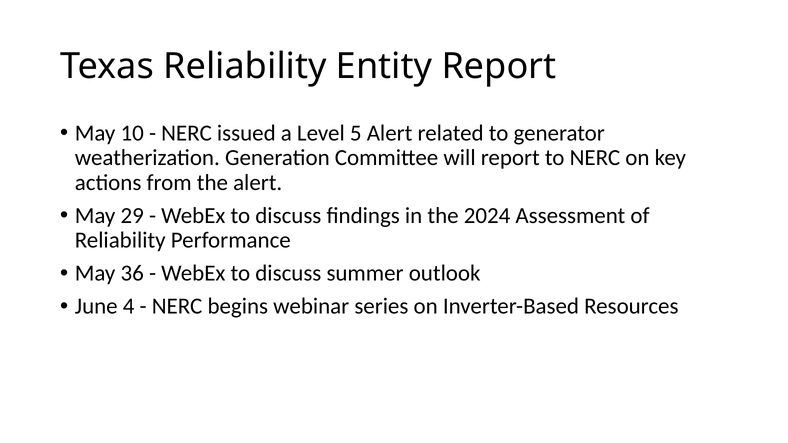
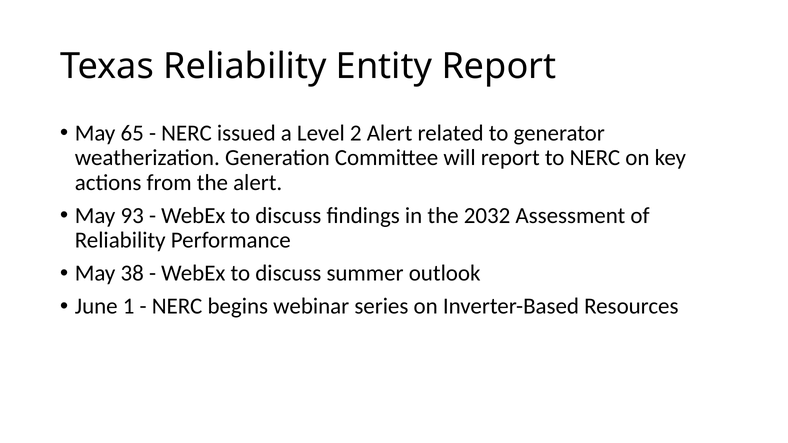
10: 10 -> 65
5: 5 -> 2
29: 29 -> 93
2024: 2024 -> 2032
36: 36 -> 38
4: 4 -> 1
